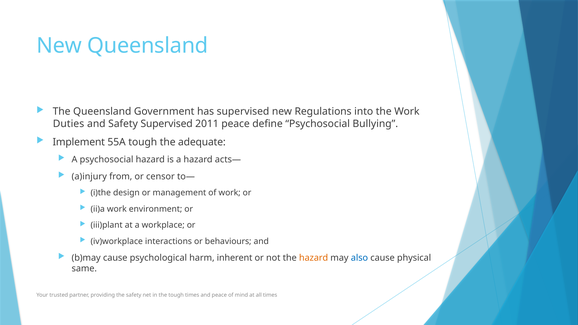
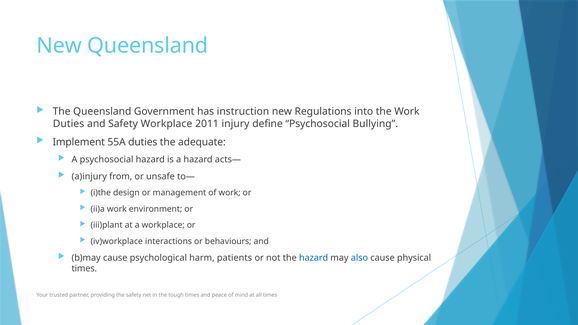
has supervised: supervised -> instruction
Safety Supervised: Supervised -> Workplace
2011 peace: peace -> injury
55A tough: tough -> duties
censor: censor -> unsafe
inherent: inherent -> patients
hazard at (314, 258) colour: orange -> blue
same at (84, 269): same -> times
